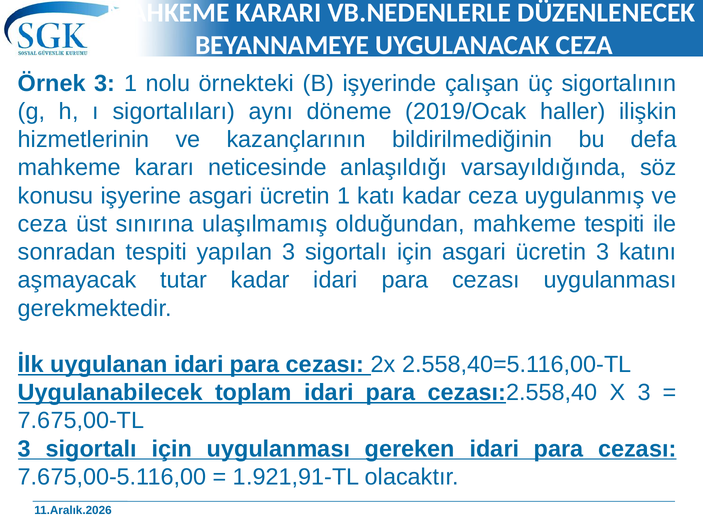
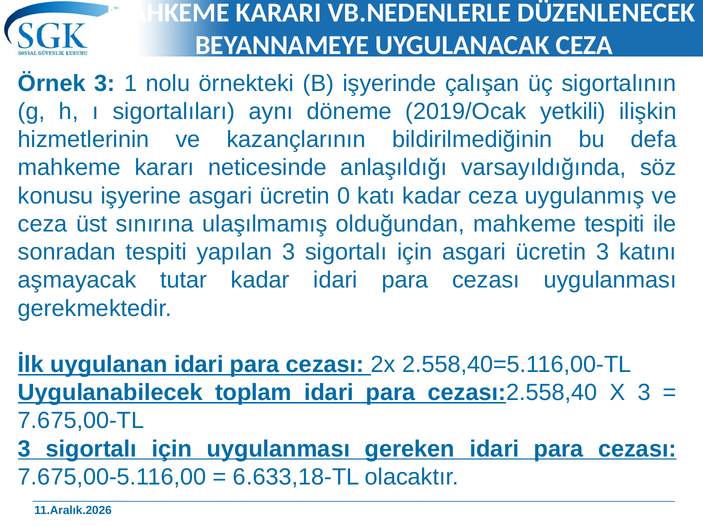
haller: haller -> yetkili
ücretin 1: 1 -> 0
1.921,91-TL: 1.921,91-TL -> 6.633,18-TL
